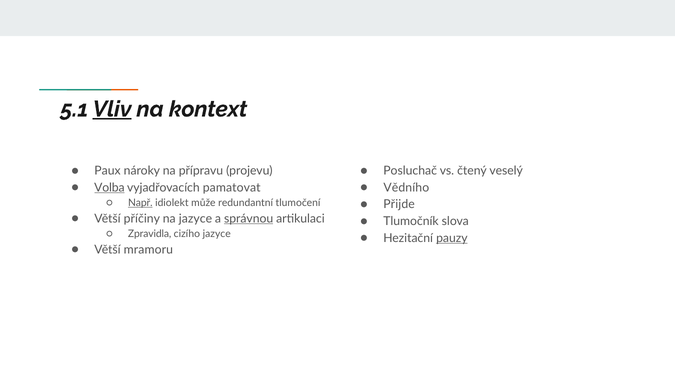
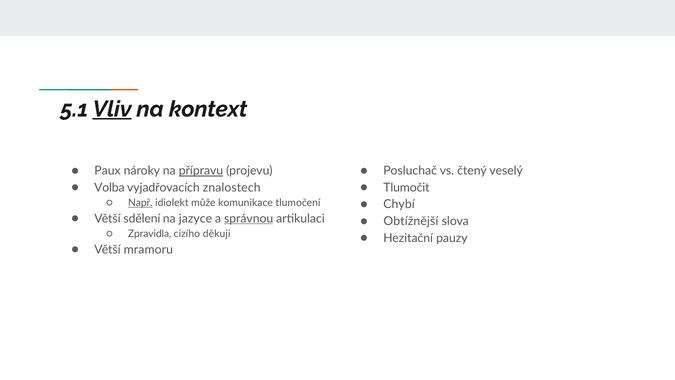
přípravu underline: none -> present
Volba underline: present -> none
pamatovat: pamatovat -> znalostech
Vědního: Vědního -> Tlumočit
redundantní: redundantní -> komunikace
Přijde: Přijde -> Chybí
příčiny: příčiny -> sdělení
Tlumočník: Tlumočník -> Obtížnější
cizího jazyce: jazyce -> děkuji
pauzy underline: present -> none
